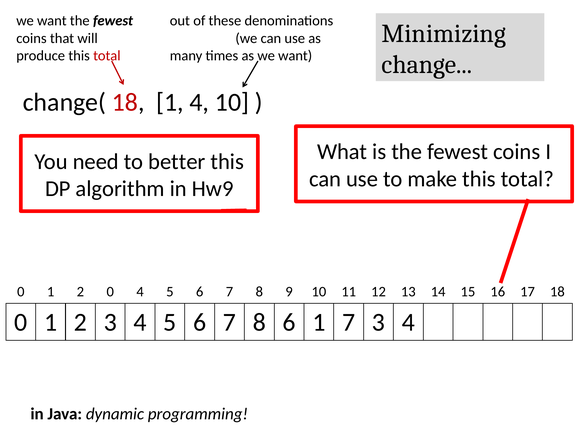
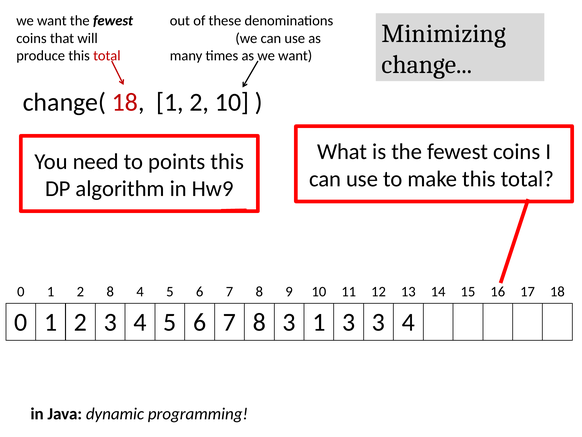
18 1 4: 4 -> 2
better: better -> points
2 0: 0 -> 8
8 6: 6 -> 3
1 7: 7 -> 3
